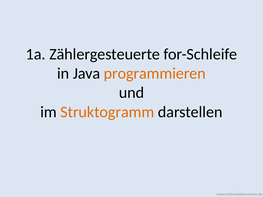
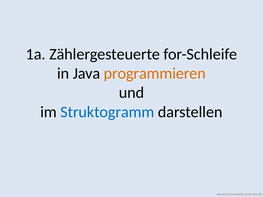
Struktogramm colour: orange -> blue
